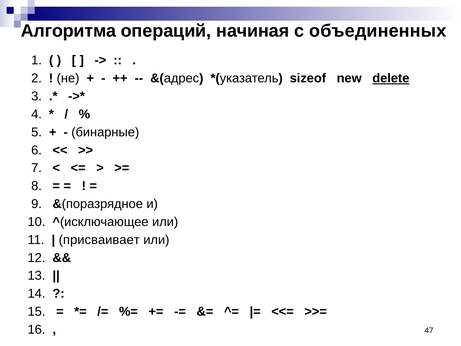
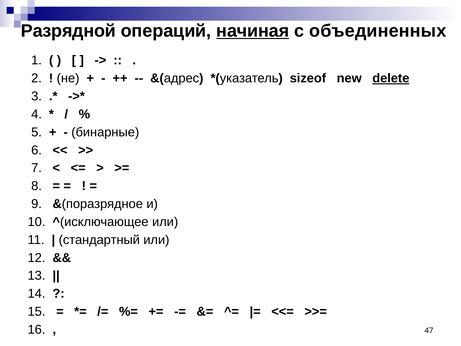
Алгоритма: Алгоритма -> Разрядной
начиная underline: none -> present
присваивает: присваивает -> стандартный
